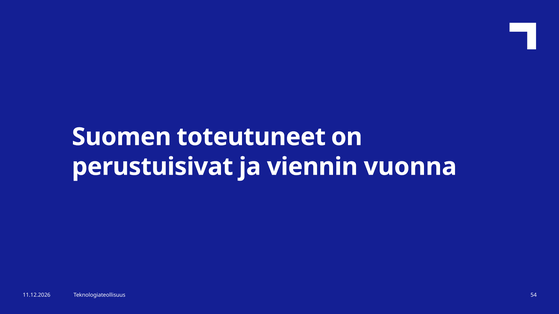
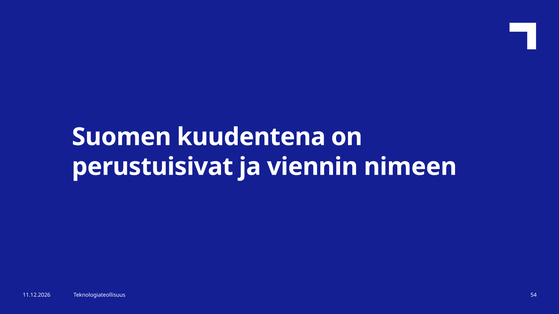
toteutuneet: toteutuneet -> kuudentena
vuonna: vuonna -> nimeen
